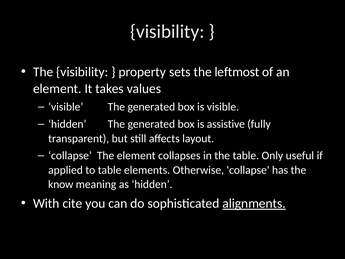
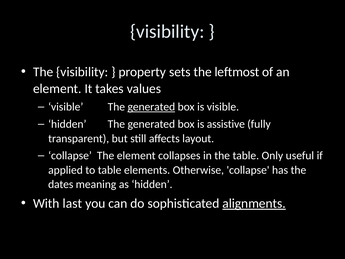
generated at (151, 107) underline: none -> present
know: know -> dates
cite: cite -> last
